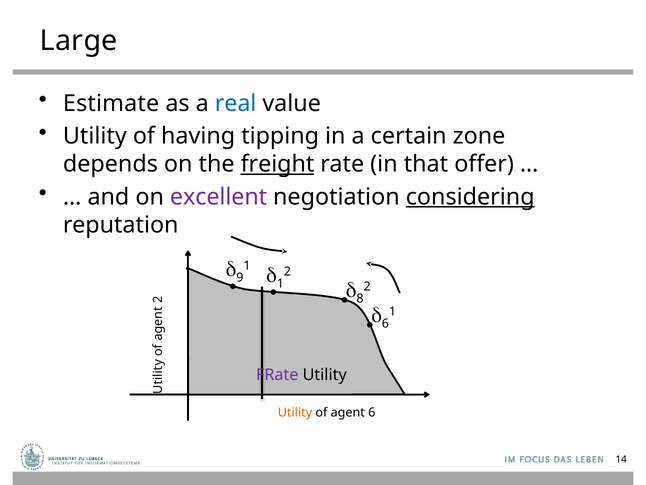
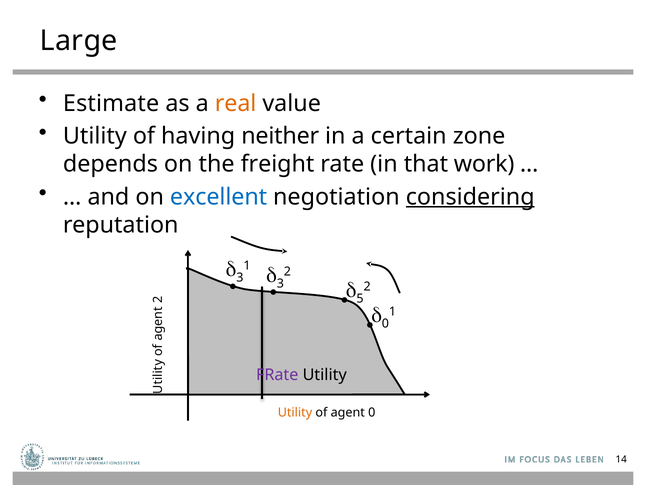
real colour: blue -> orange
tipping: tipping -> neither
freight underline: present -> none
offer: offer -> work
excellent colour: purple -> blue
9 at (240, 277): 9 -> 3
1 at (280, 283): 1 -> 3
8: 8 -> 5
6 at (385, 323): 6 -> 0
agent 6: 6 -> 0
